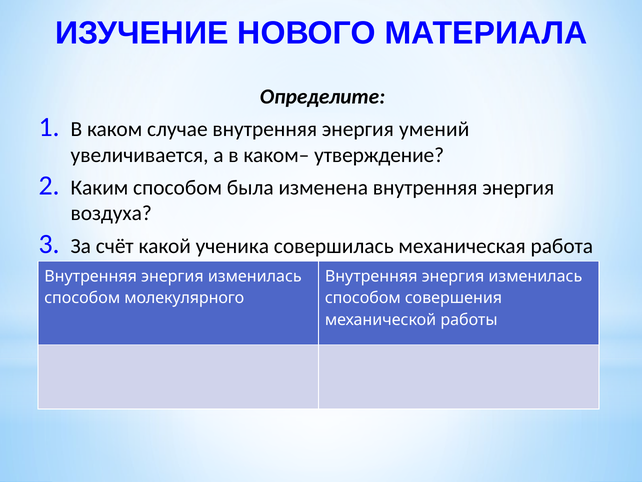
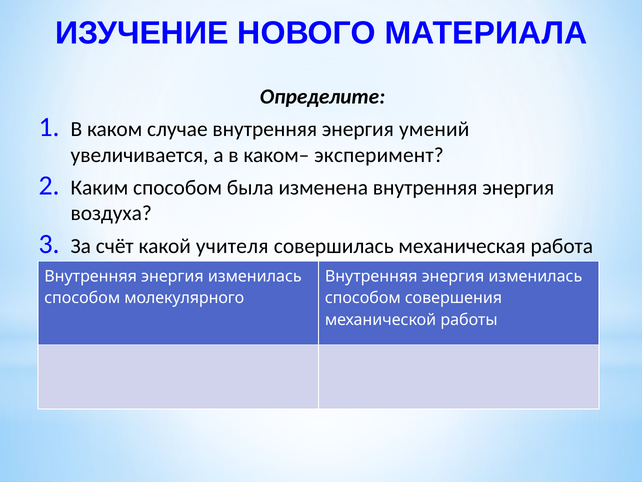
утверждение: утверждение -> эксперимент
ученика: ученика -> учителя
